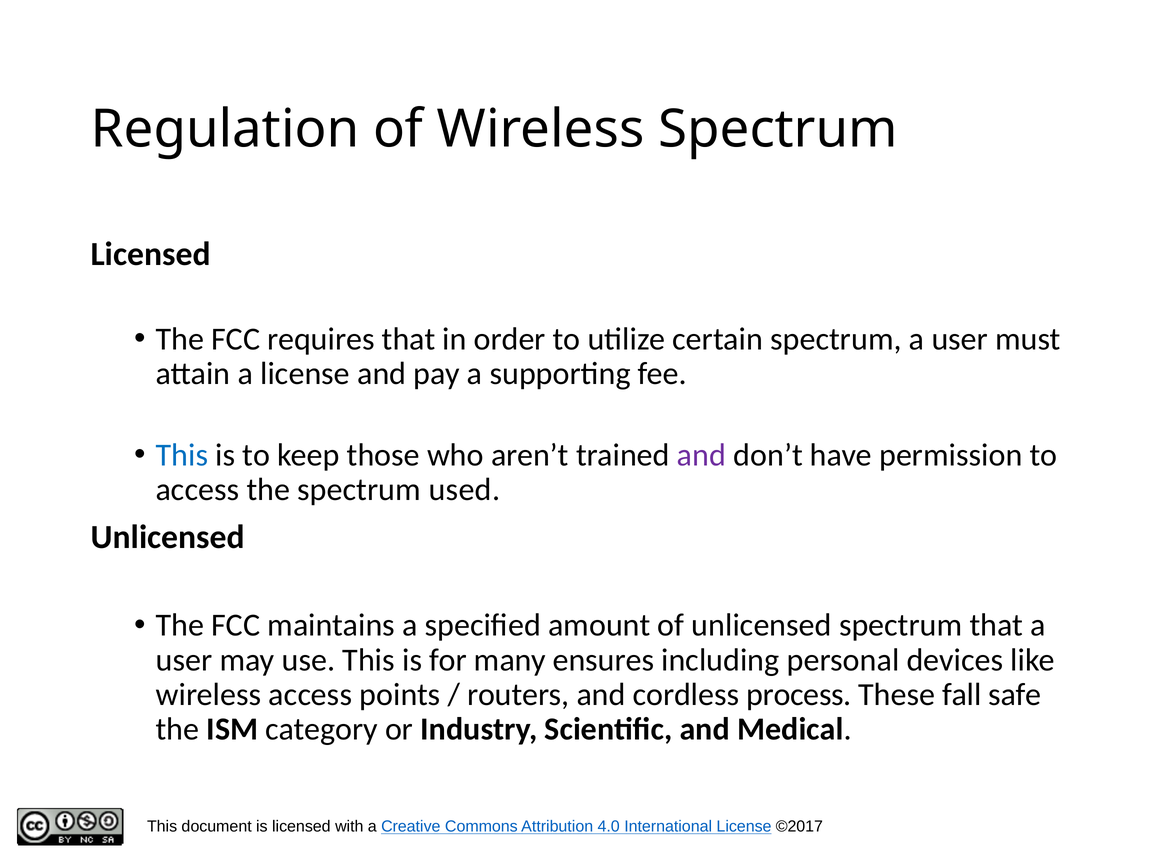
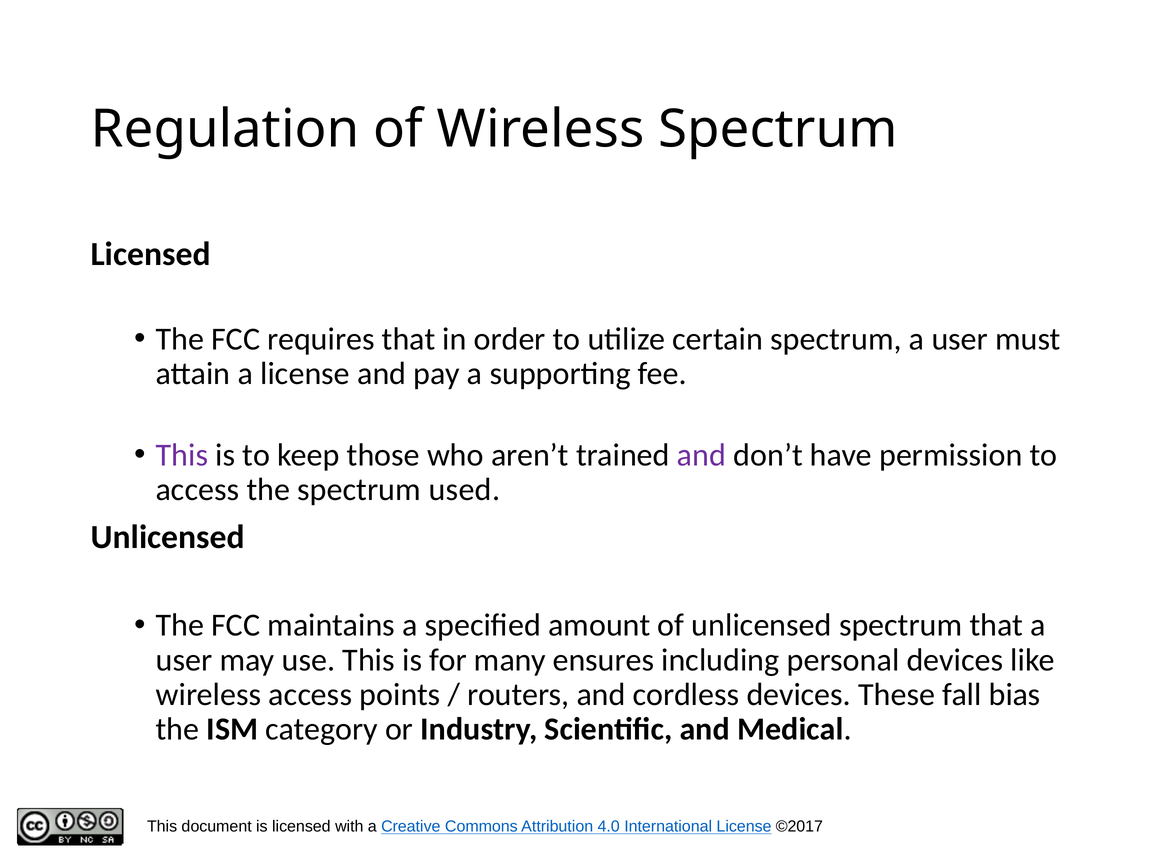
This at (182, 455) colour: blue -> purple
cordless process: process -> devices
safe: safe -> bias
